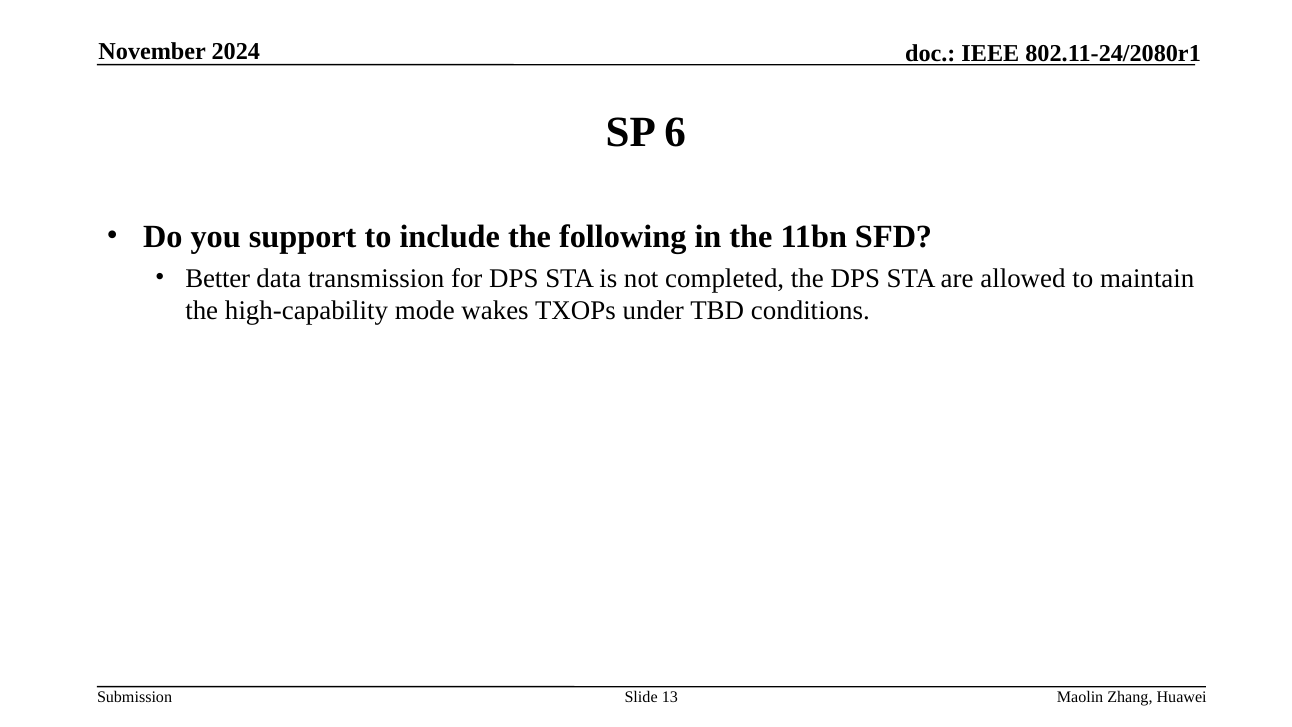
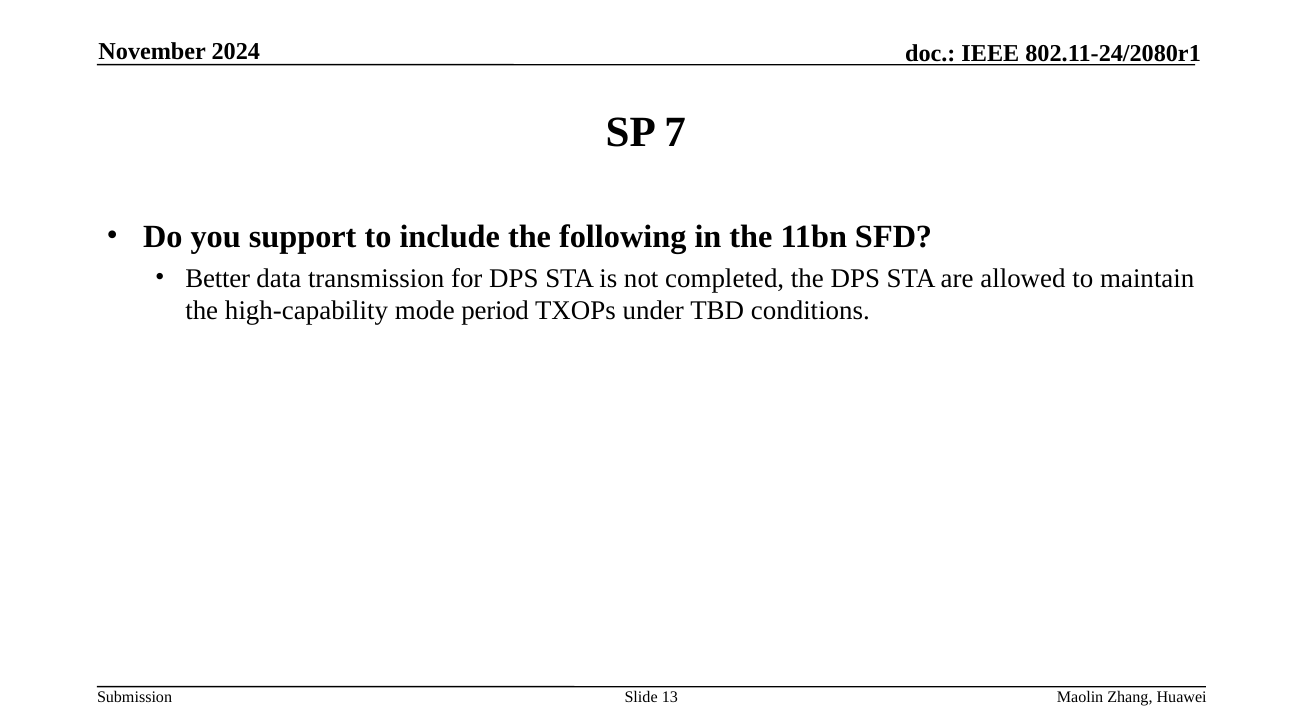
6: 6 -> 7
wakes: wakes -> period
